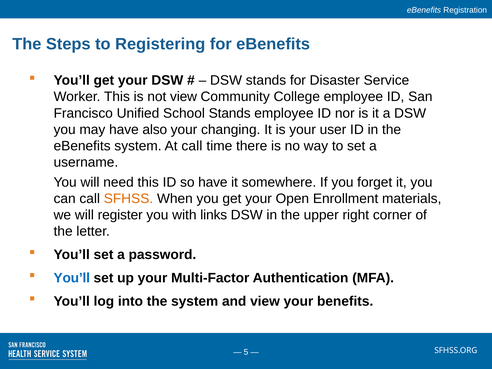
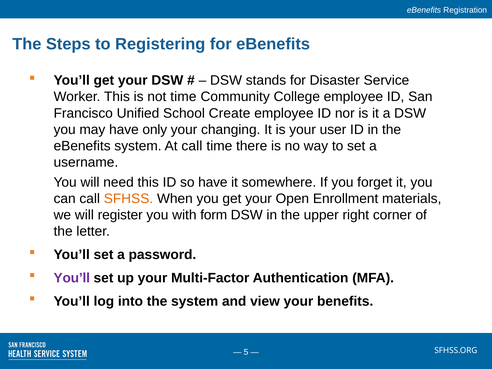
not view: view -> time
School Stands: Stands -> Create
also: also -> only
links: links -> form
You’ll at (72, 278) colour: blue -> purple
